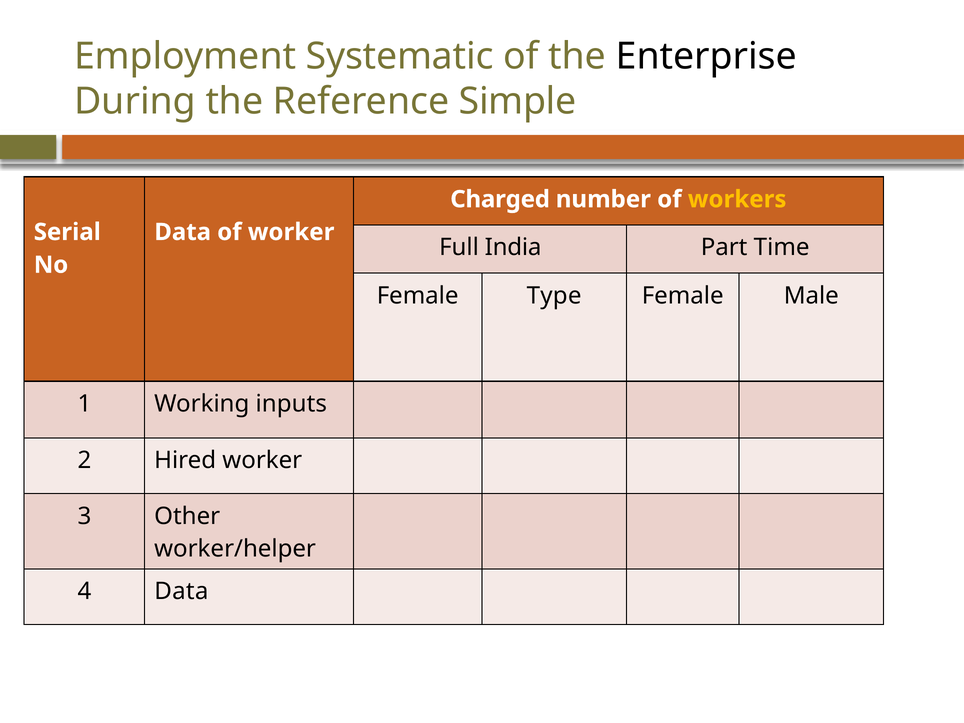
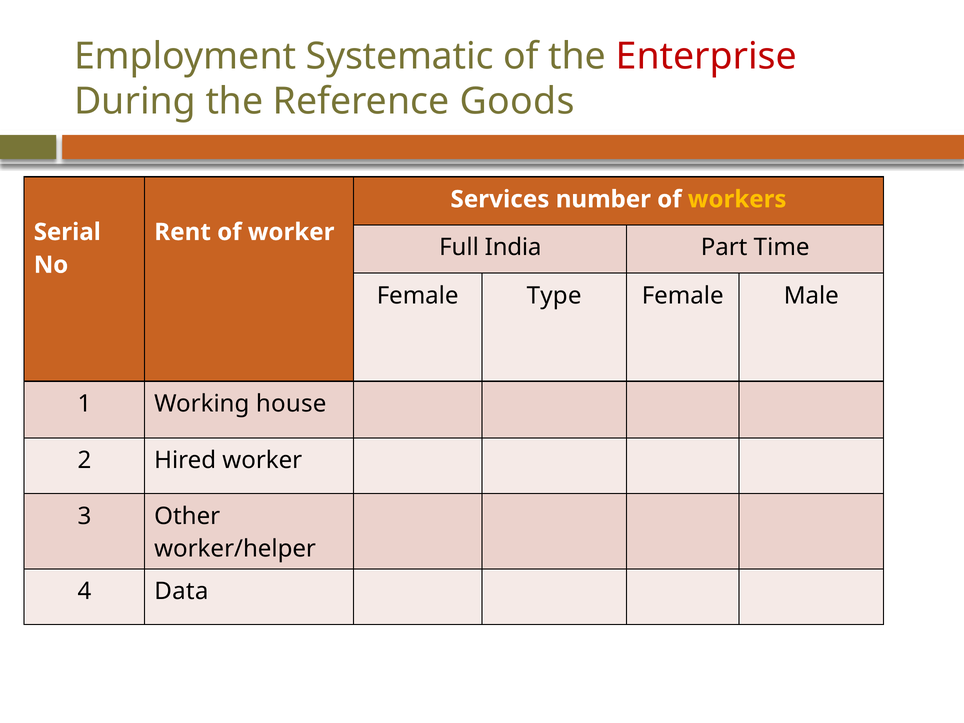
Enterprise colour: black -> red
Simple: Simple -> Goods
Charged: Charged -> Services
Data at (183, 232): Data -> Rent
inputs: inputs -> house
